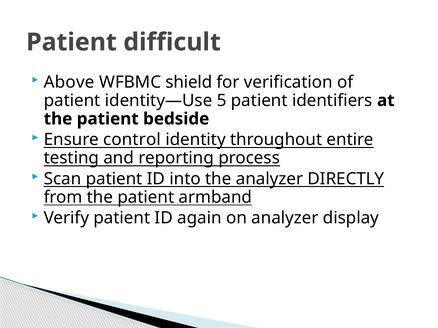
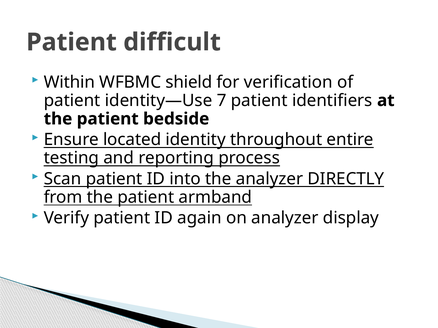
Above: Above -> Within
5: 5 -> 7
control: control -> located
